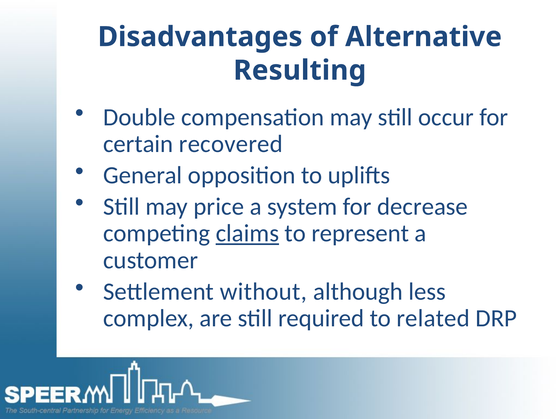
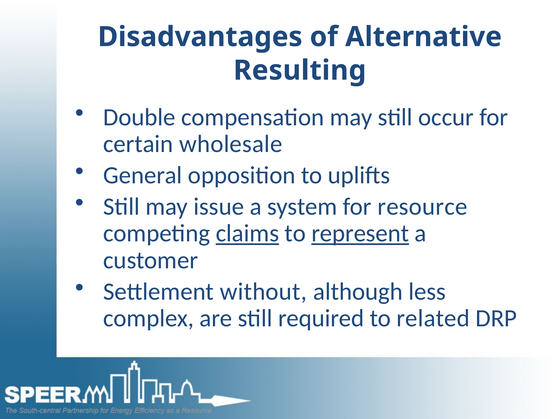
recovered: recovered -> wholesale
price: price -> issue
decrease: decrease -> resource
represent underline: none -> present
